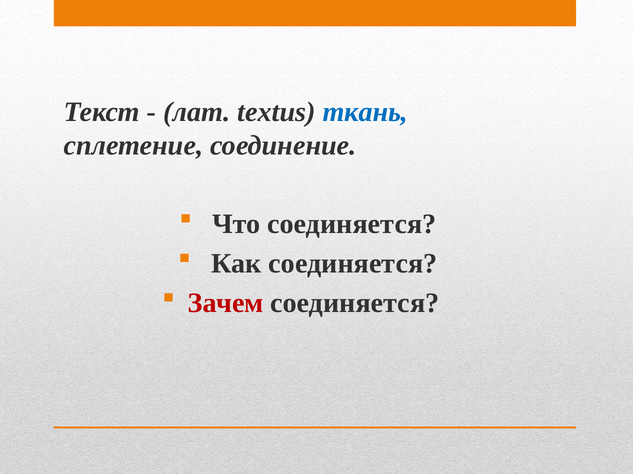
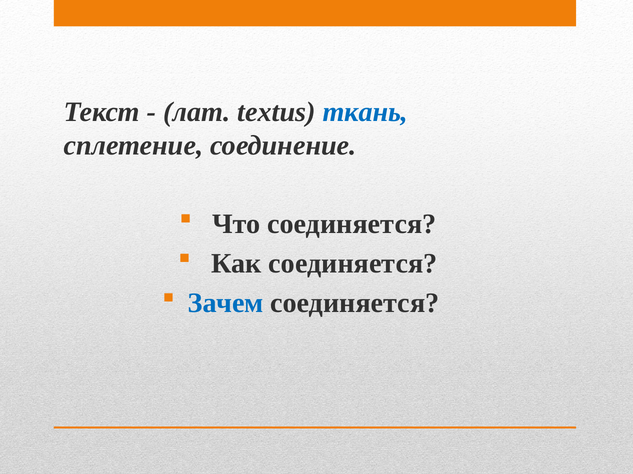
Зачем colour: red -> blue
